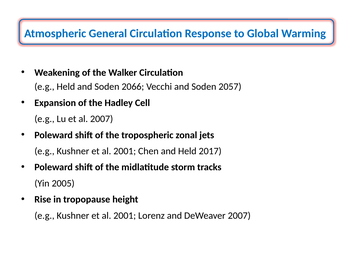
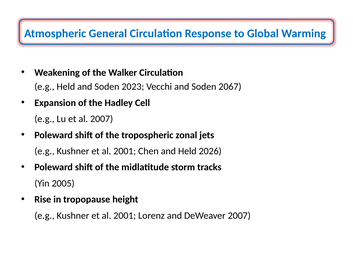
2066: 2066 -> 2023
2057: 2057 -> 2067
2017: 2017 -> 2026
